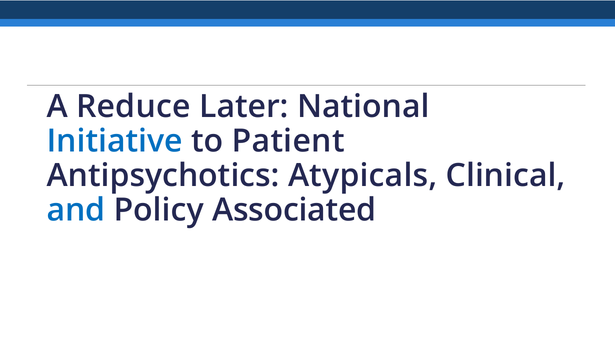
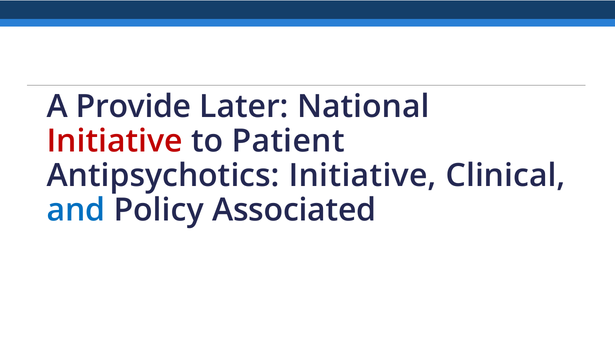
Reduce: Reduce -> Provide
Initiative at (115, 141) colour: blue -> red
Antipsychotics Atypicals: Atypicals -> Initiative
